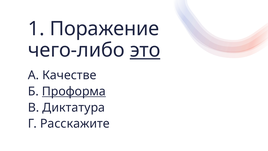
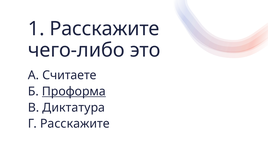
1 Поражение: Поражение -> Расскажите
это underline: present -> none
Качестве: Качестве -> Считаете
